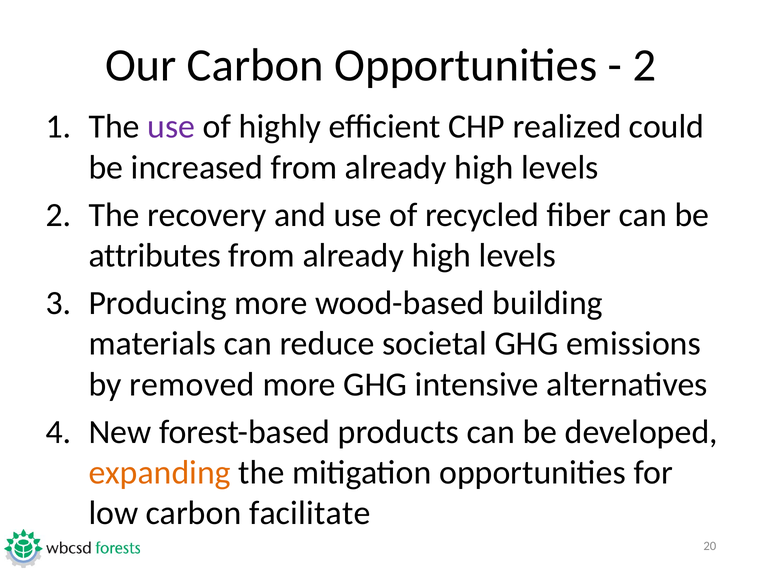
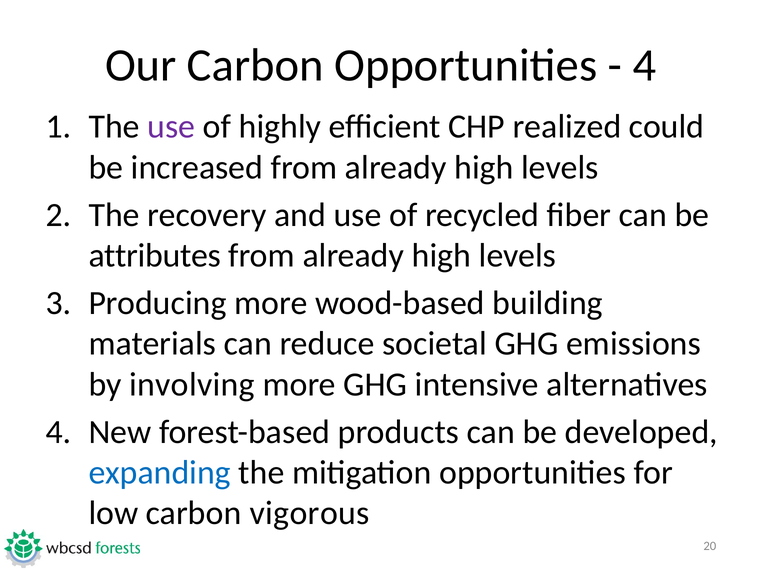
2 at (644, 65): 2 -> 4
removed: removed -> involving
expanding colour: orange -> blue
facilitate: facilitate -> vigorous
